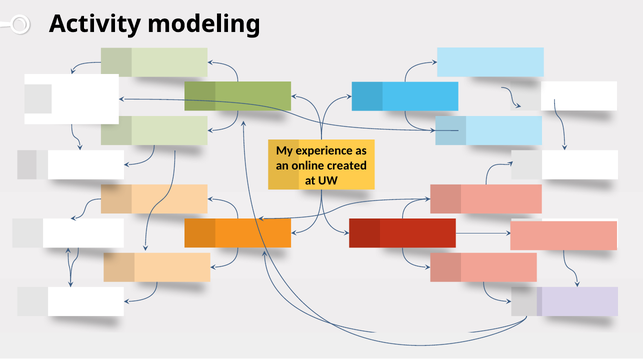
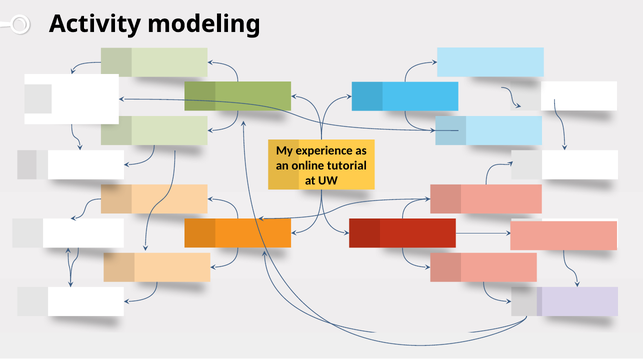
created: created -> tutorial
